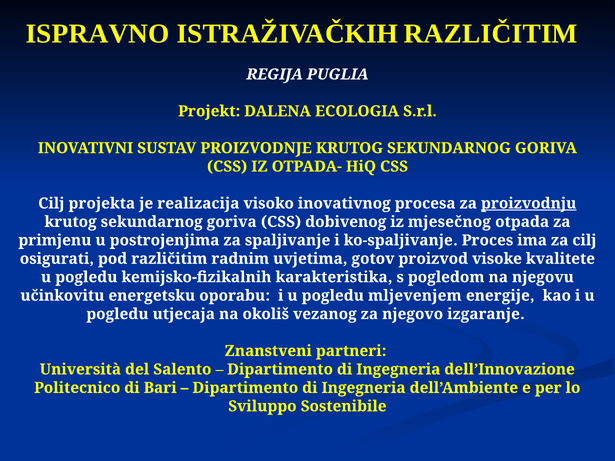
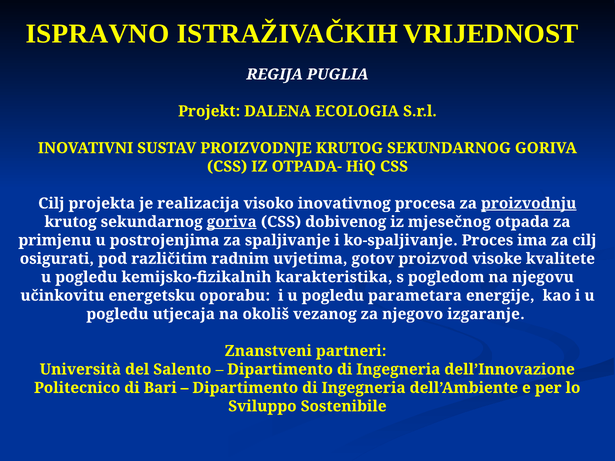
ISTRAŽIVAČKIH RAZLIČITIM: RAZLIČITIM -> VRIJEDNOST
goriva at (232, 222) underline: none -> present
mljevenjem: mljevenjem -> parametara
